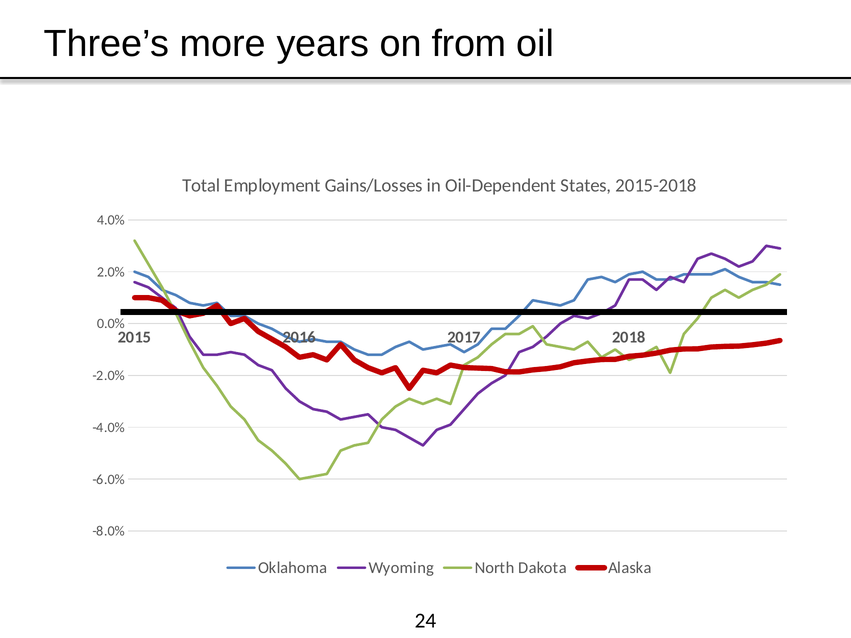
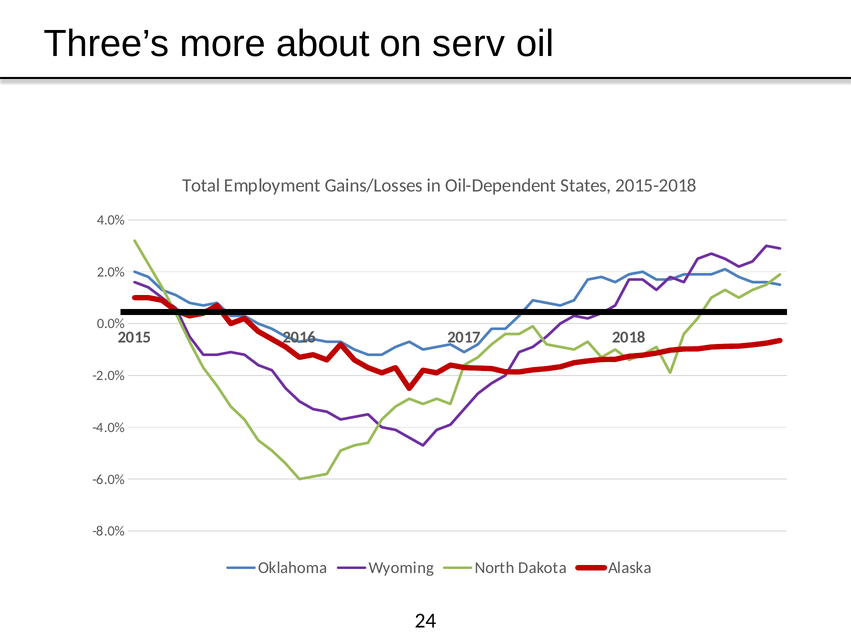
years: years -> about
from: from -> serv
